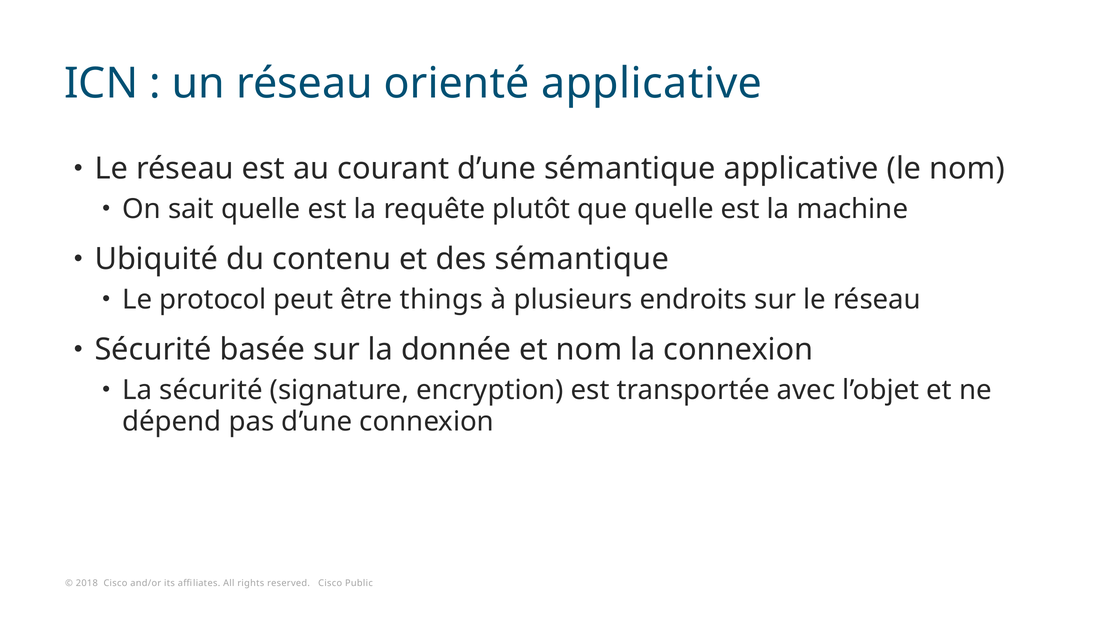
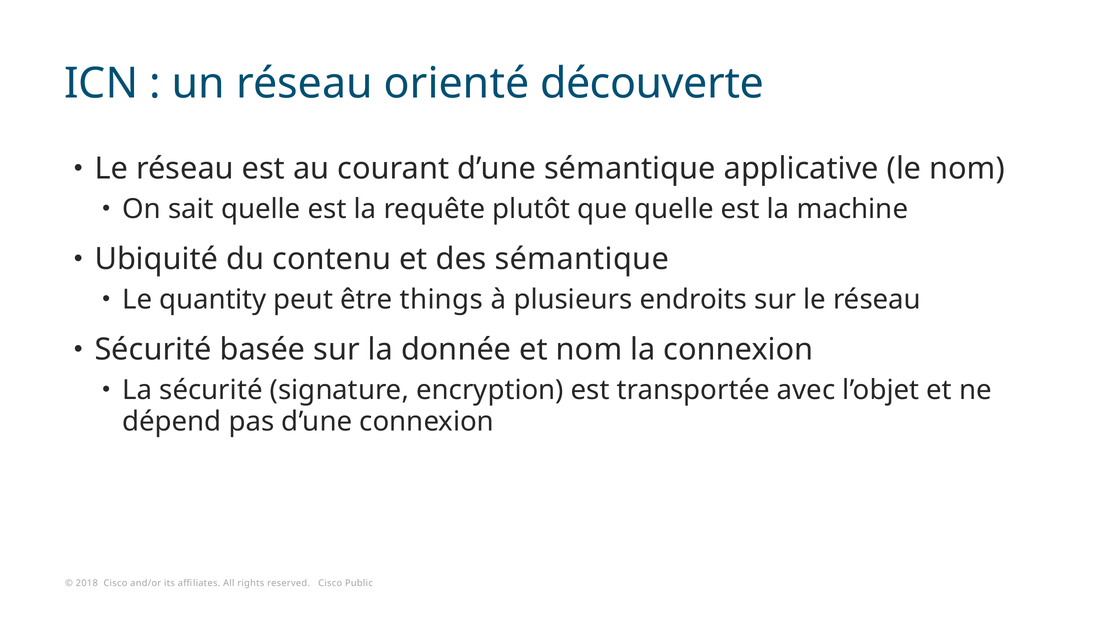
orienté applicative: applicative -> découverte
protocol: protocol -> quantity
